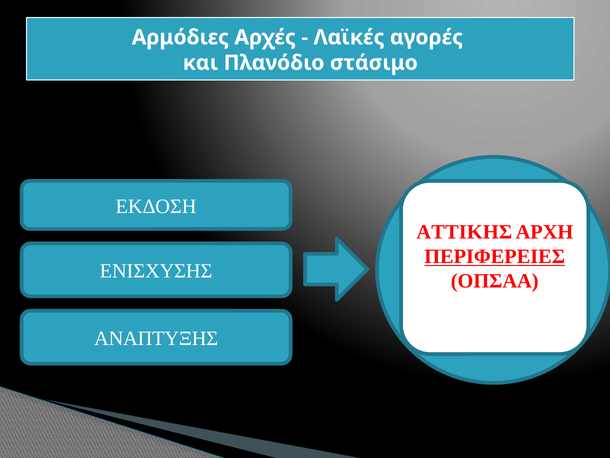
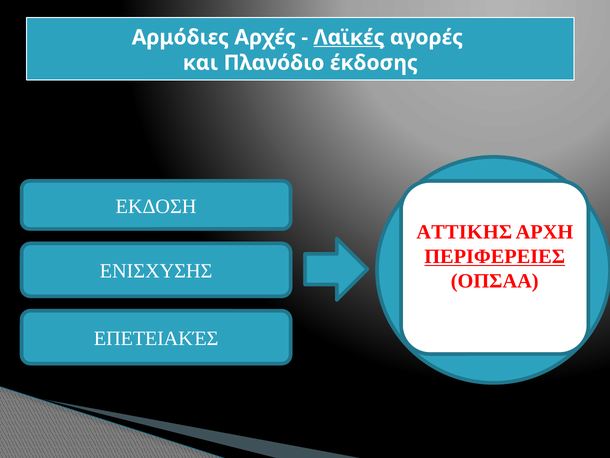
Λαϊκές underline: none -> present
στάσιμο: στάσιμο -> έκδοσης
ΑΝΑΠΤΥΞΗΣ: ΑΝΑΠΤΥΞΗΣ -> ΕΠΕΤΕΙΑΚΈΣ
